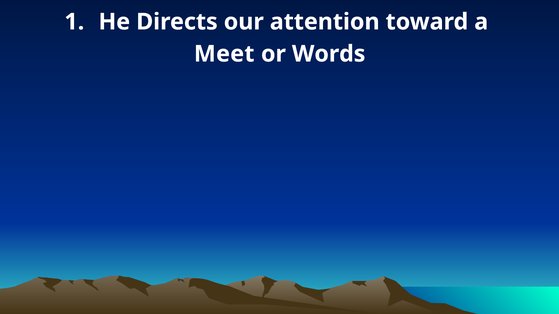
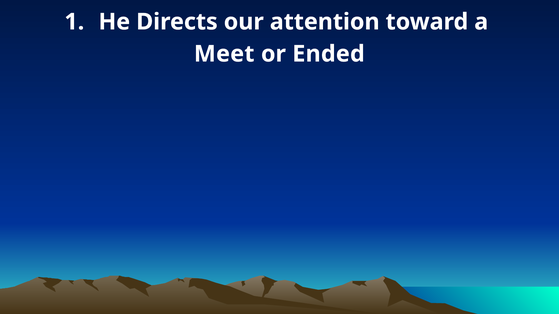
Words: Words -> Ended
